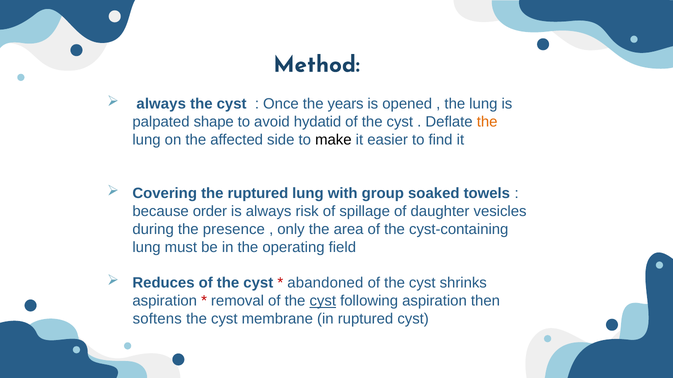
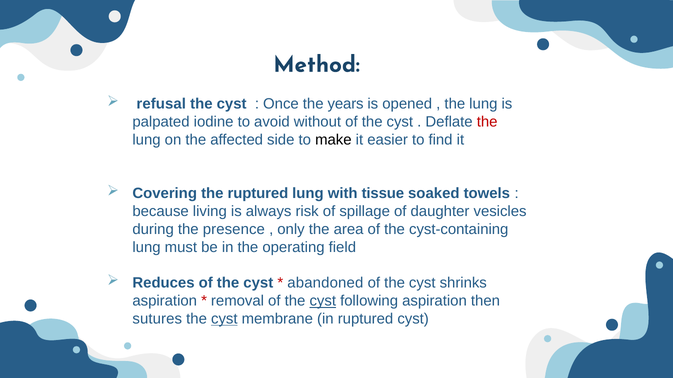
always at (161, 104): always -> refusal
shape: shape -> iodine
hydatid: hydatid -> without
the at (487, 122) colour: orange -> red
group: group -> tissue
order: order -> living
softens: softens -> sutures
cyst at (224, 319) underline: none -> present
